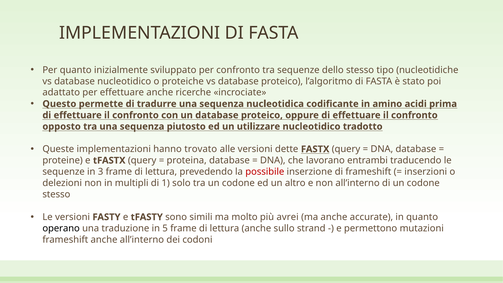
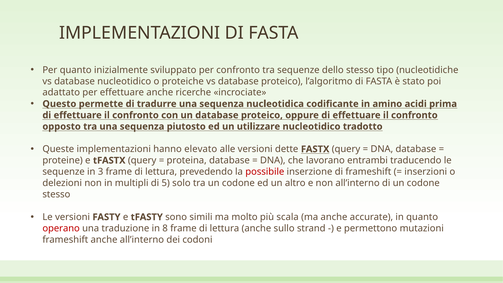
trovato: trovato -> elevato
1: 1 -> 5
avrei: avrei -> scala
operano colour: black -> red
5: 5 -> 8
